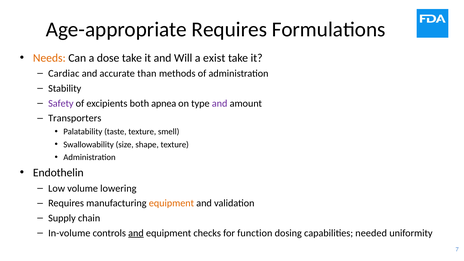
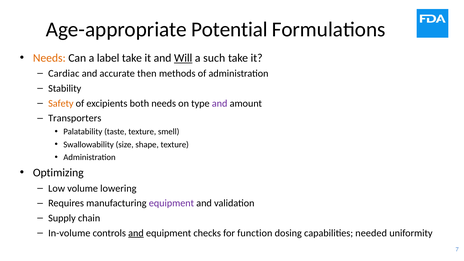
Age-appropriate Requires: Requires -> Potential
dose: dose -> label
Will underline: none -> present
exist: exist -> such
than: than -> then
Safety colour: purple -> orange
both apnea: apnea -> needs
Endothelin: Endothelin -> Optimizing
equipment at (171, 203) colour: orange -> purple
